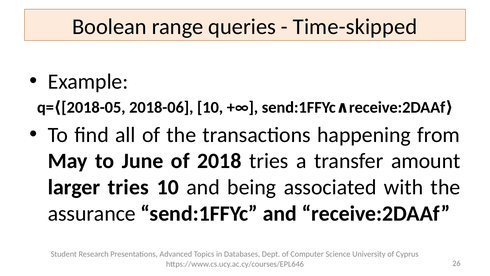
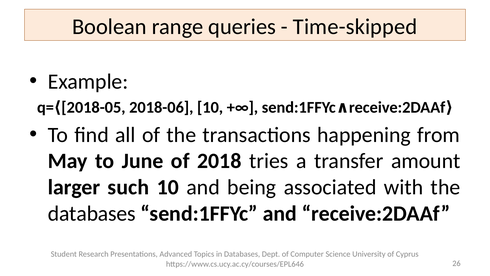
larger tries: tries -> such
assurance at (92, 213): assurance -> databases
